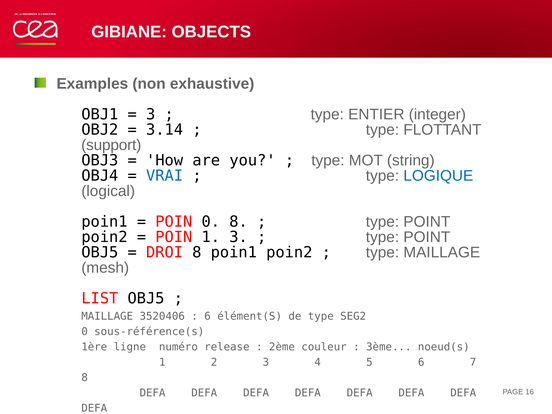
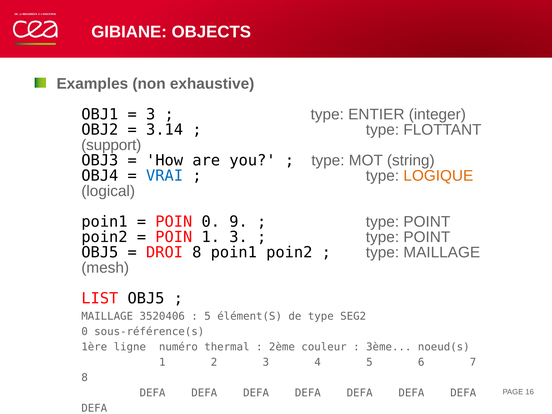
LOGIQUE colour: blue -> orange
0 8: 8 -> 9
6 at (208, 316): 6 -> 5
release: release -> thermal
